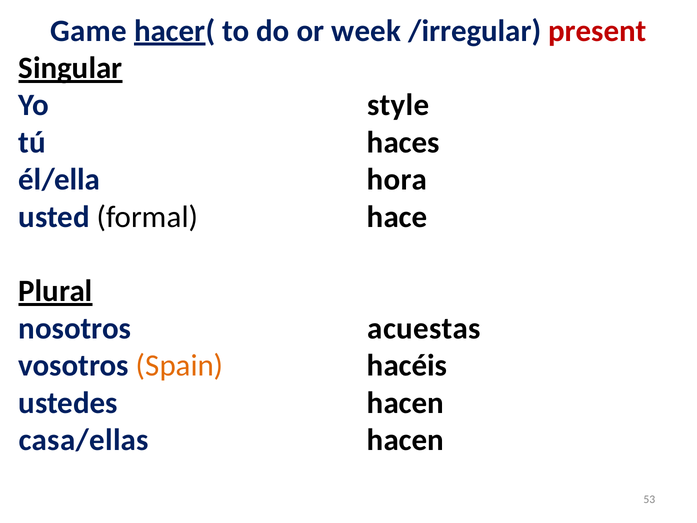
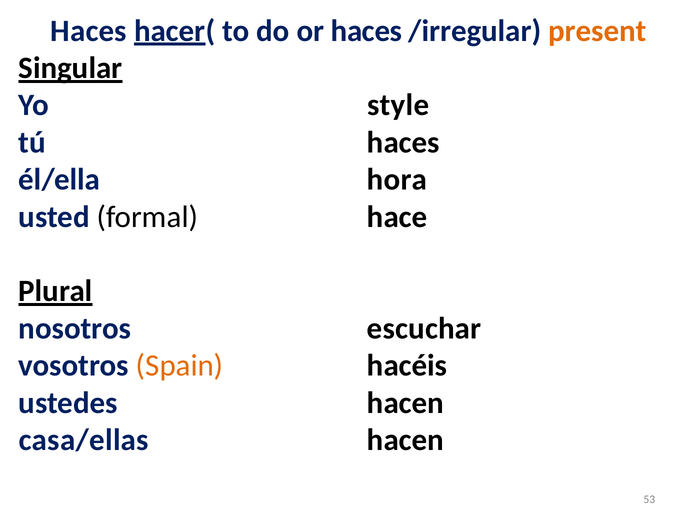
Game at (89, 31): Game -> Haces
or week: week -> haces
present colour: red -> orange
acuestas: acuestas -> escuchar
